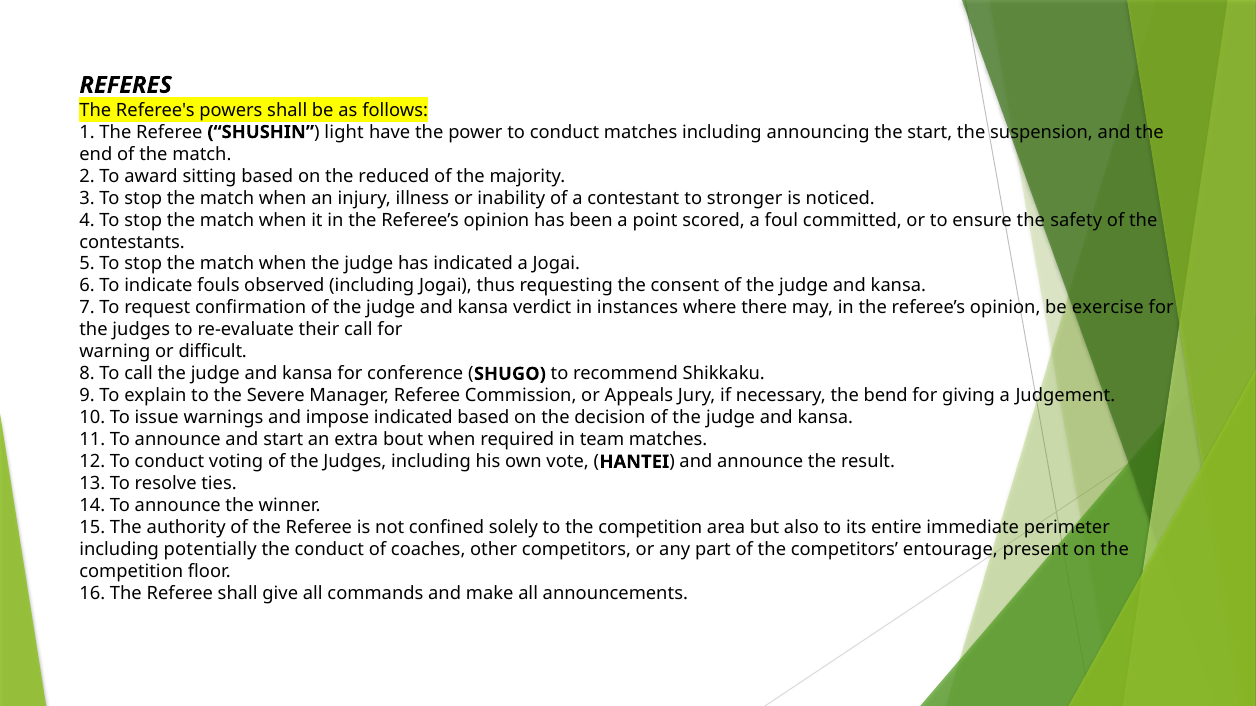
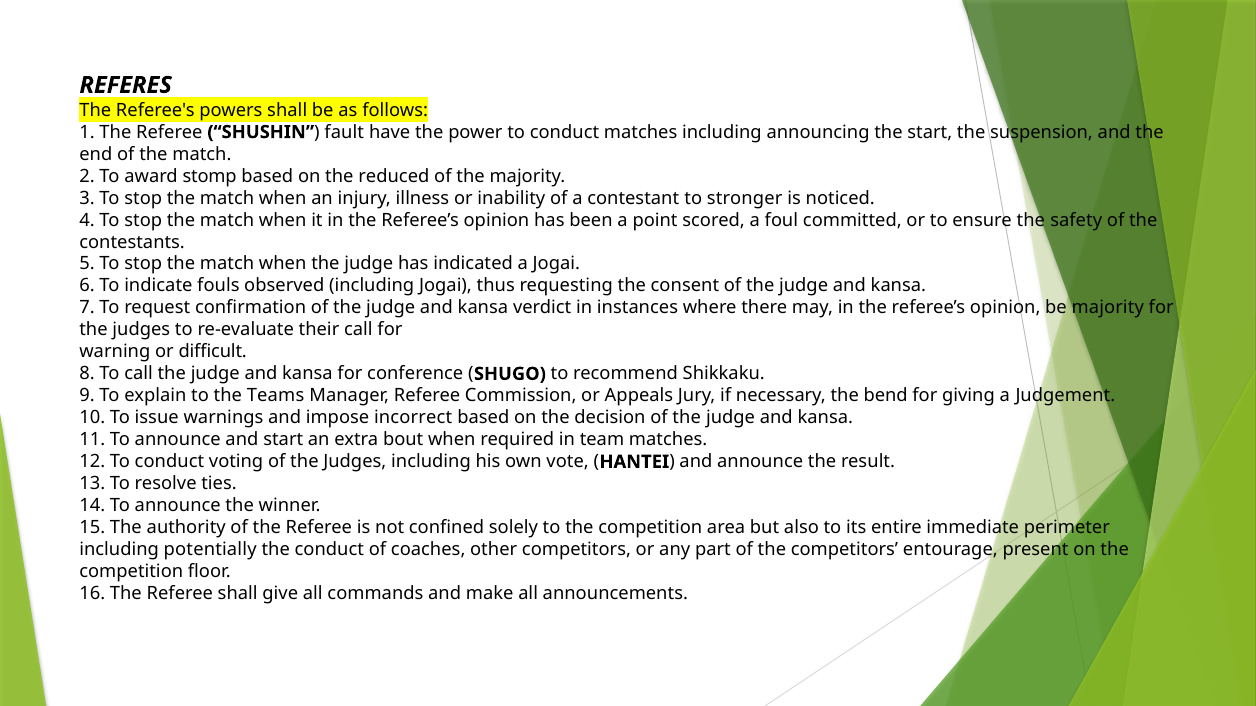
light: light -> fault
sitting: sitting -> stomp
be exercise: exercise -> majority
Severe: Severe -> Teams
impose indicated: indicated -> incorrect
